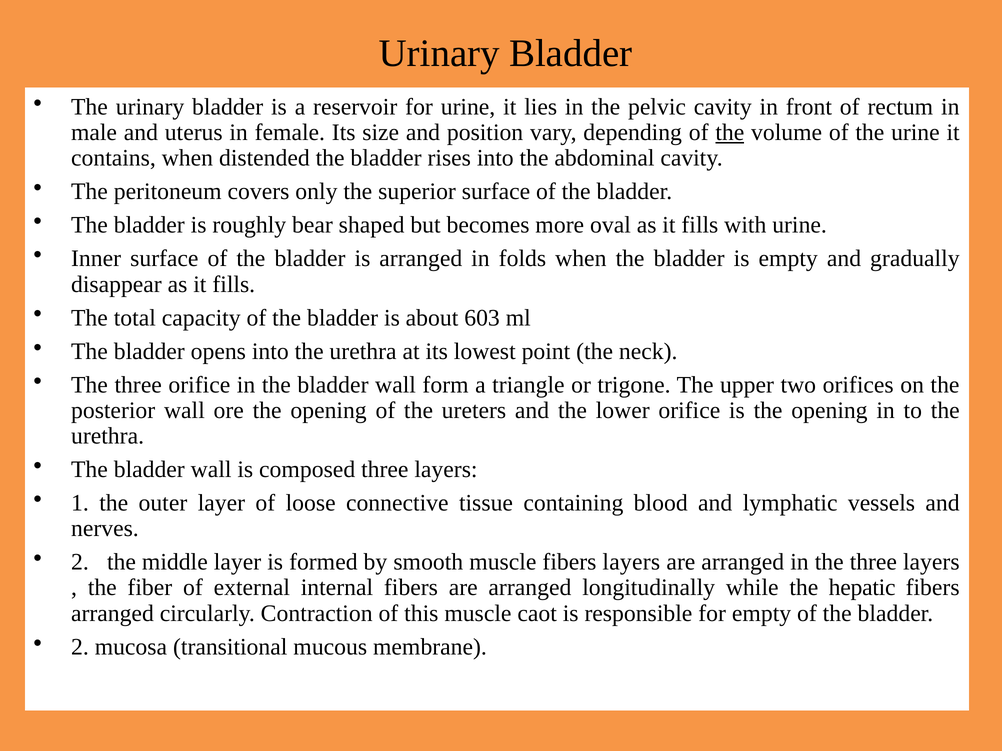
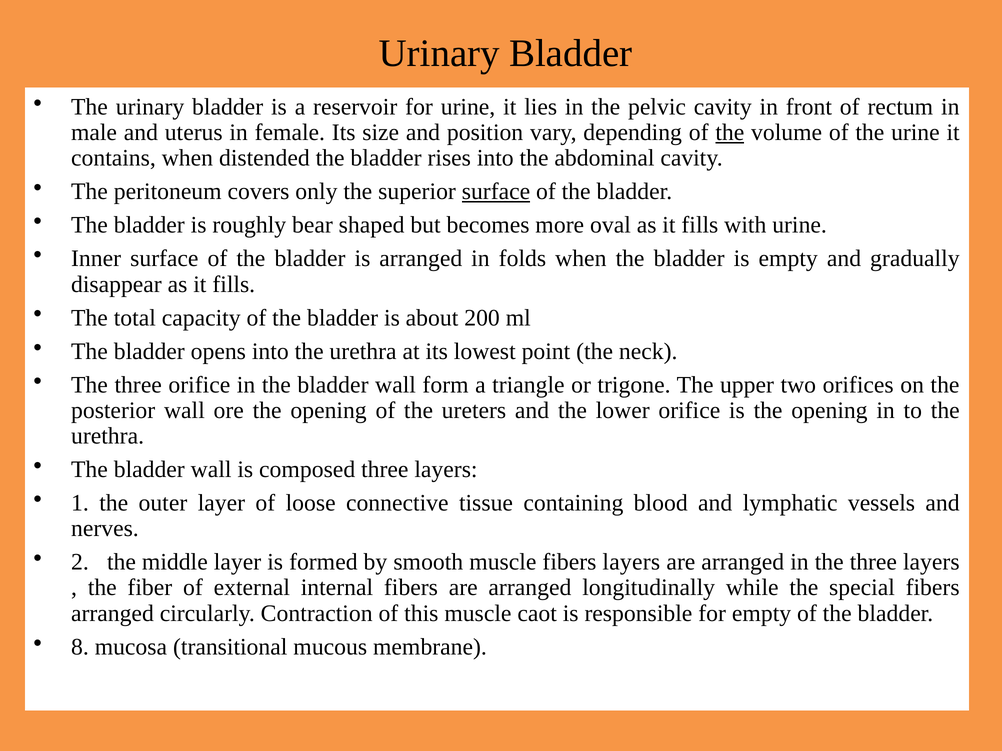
surface at (496, 192) underline: none -> present
603: 603 -> 200
hepatic: hepatic -> special
2 at (80, 647): 2 -> 8
